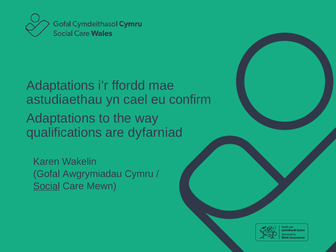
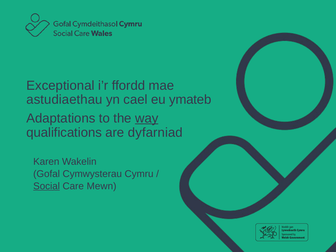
Adaptations at (61, 85): Adaptations -> Exceptional
confirm: confirm -> ymateb
way underline: none -> present
Awgrymiadau: Awgrymiadau -> Cymwysterau
